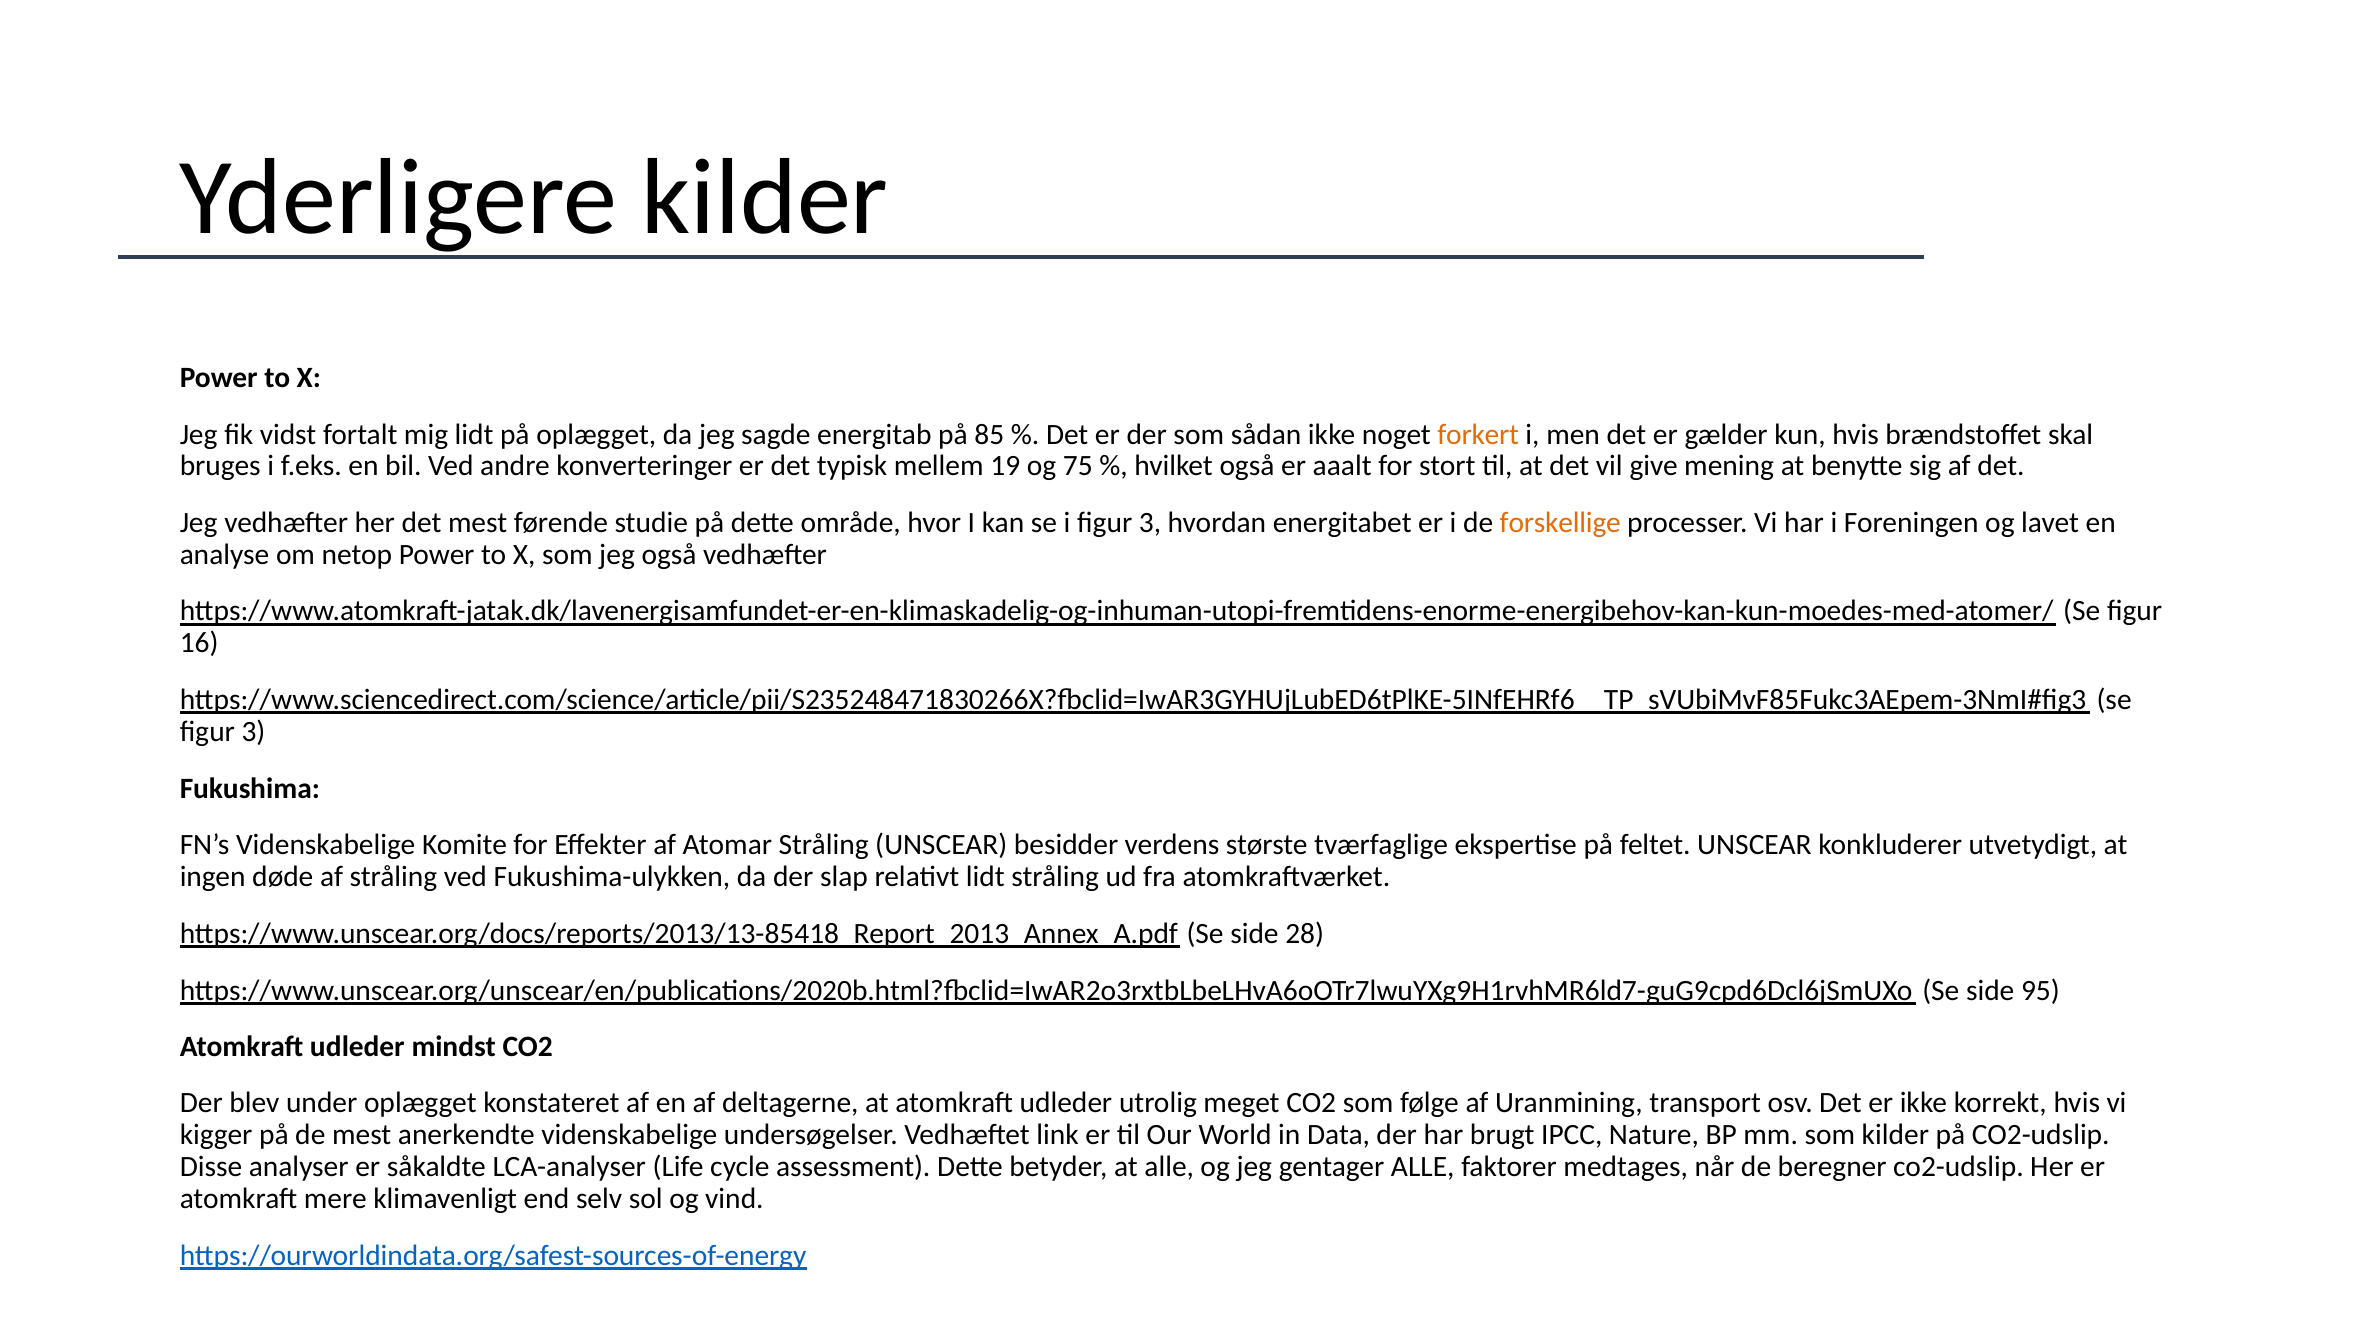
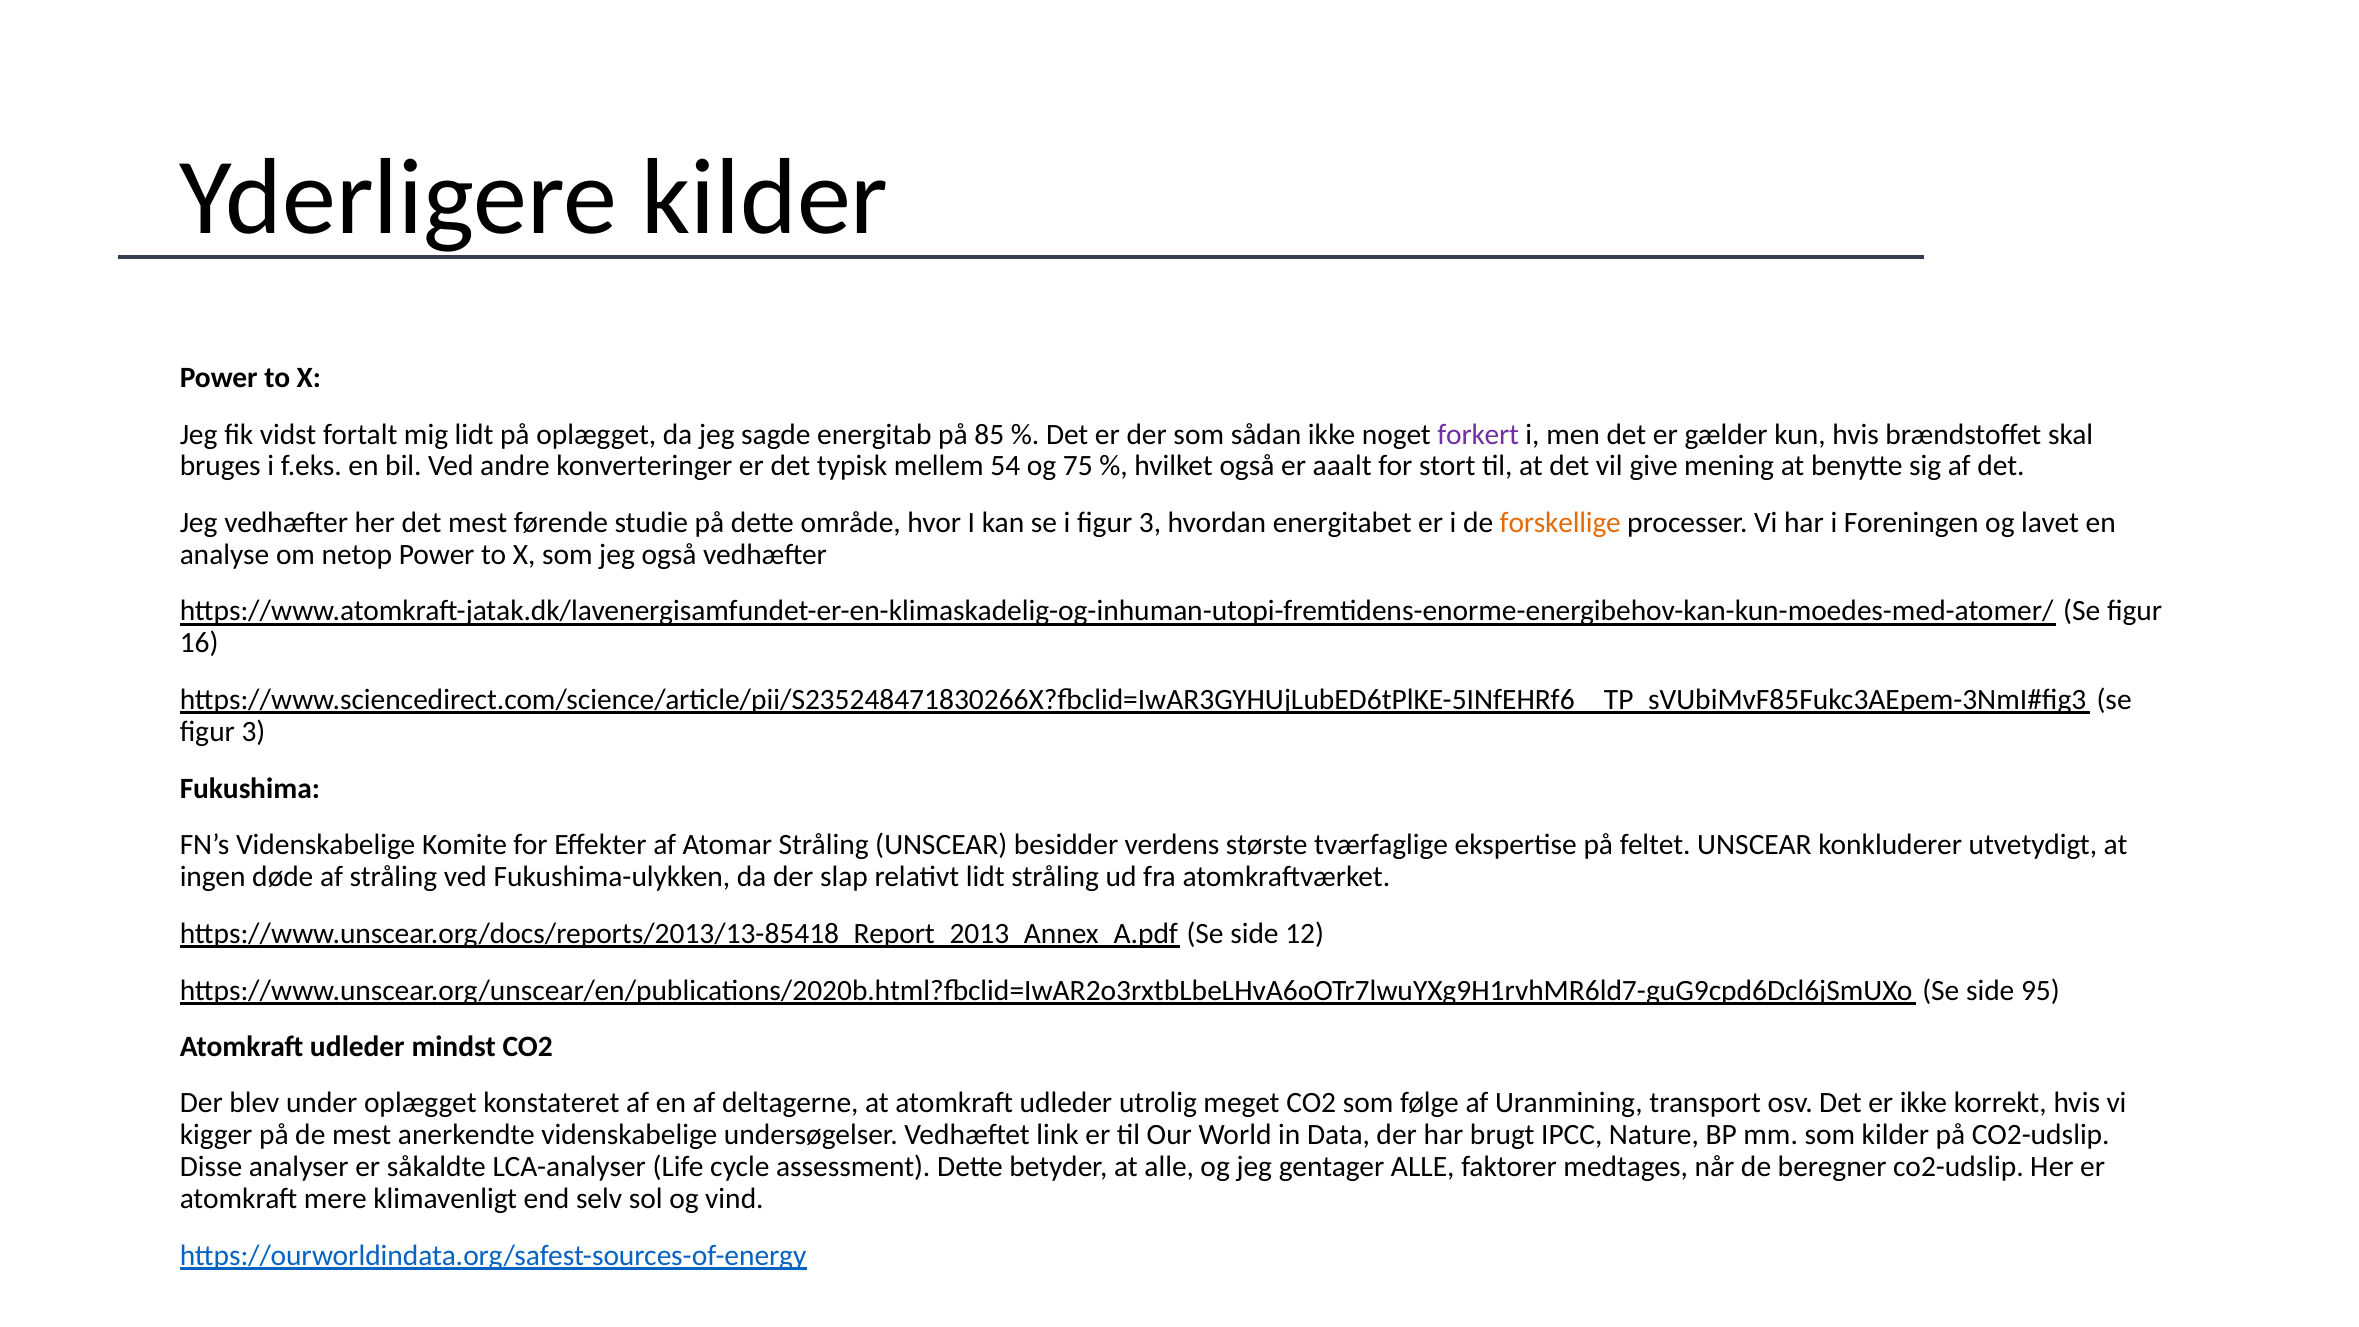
forkert colour: orange -> purple
19: 19 -> 54
28: 28 -> 12
